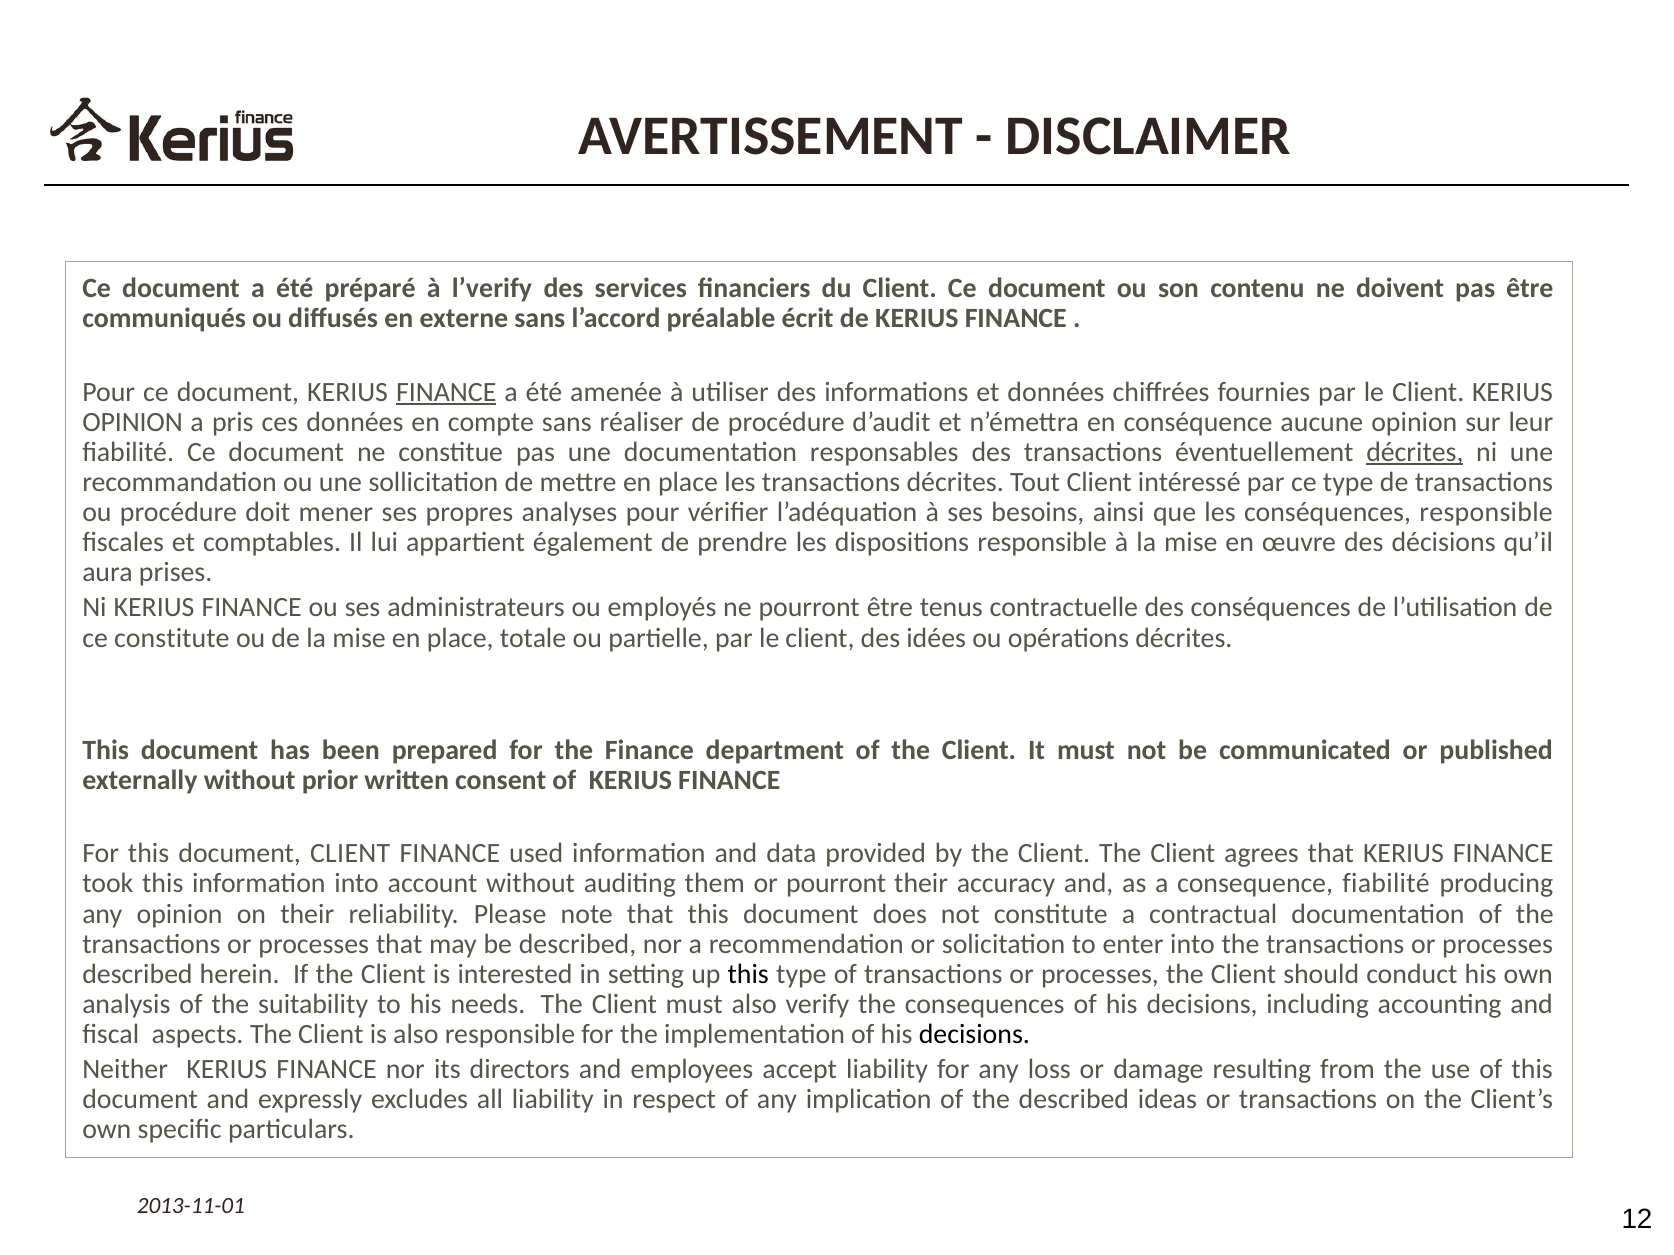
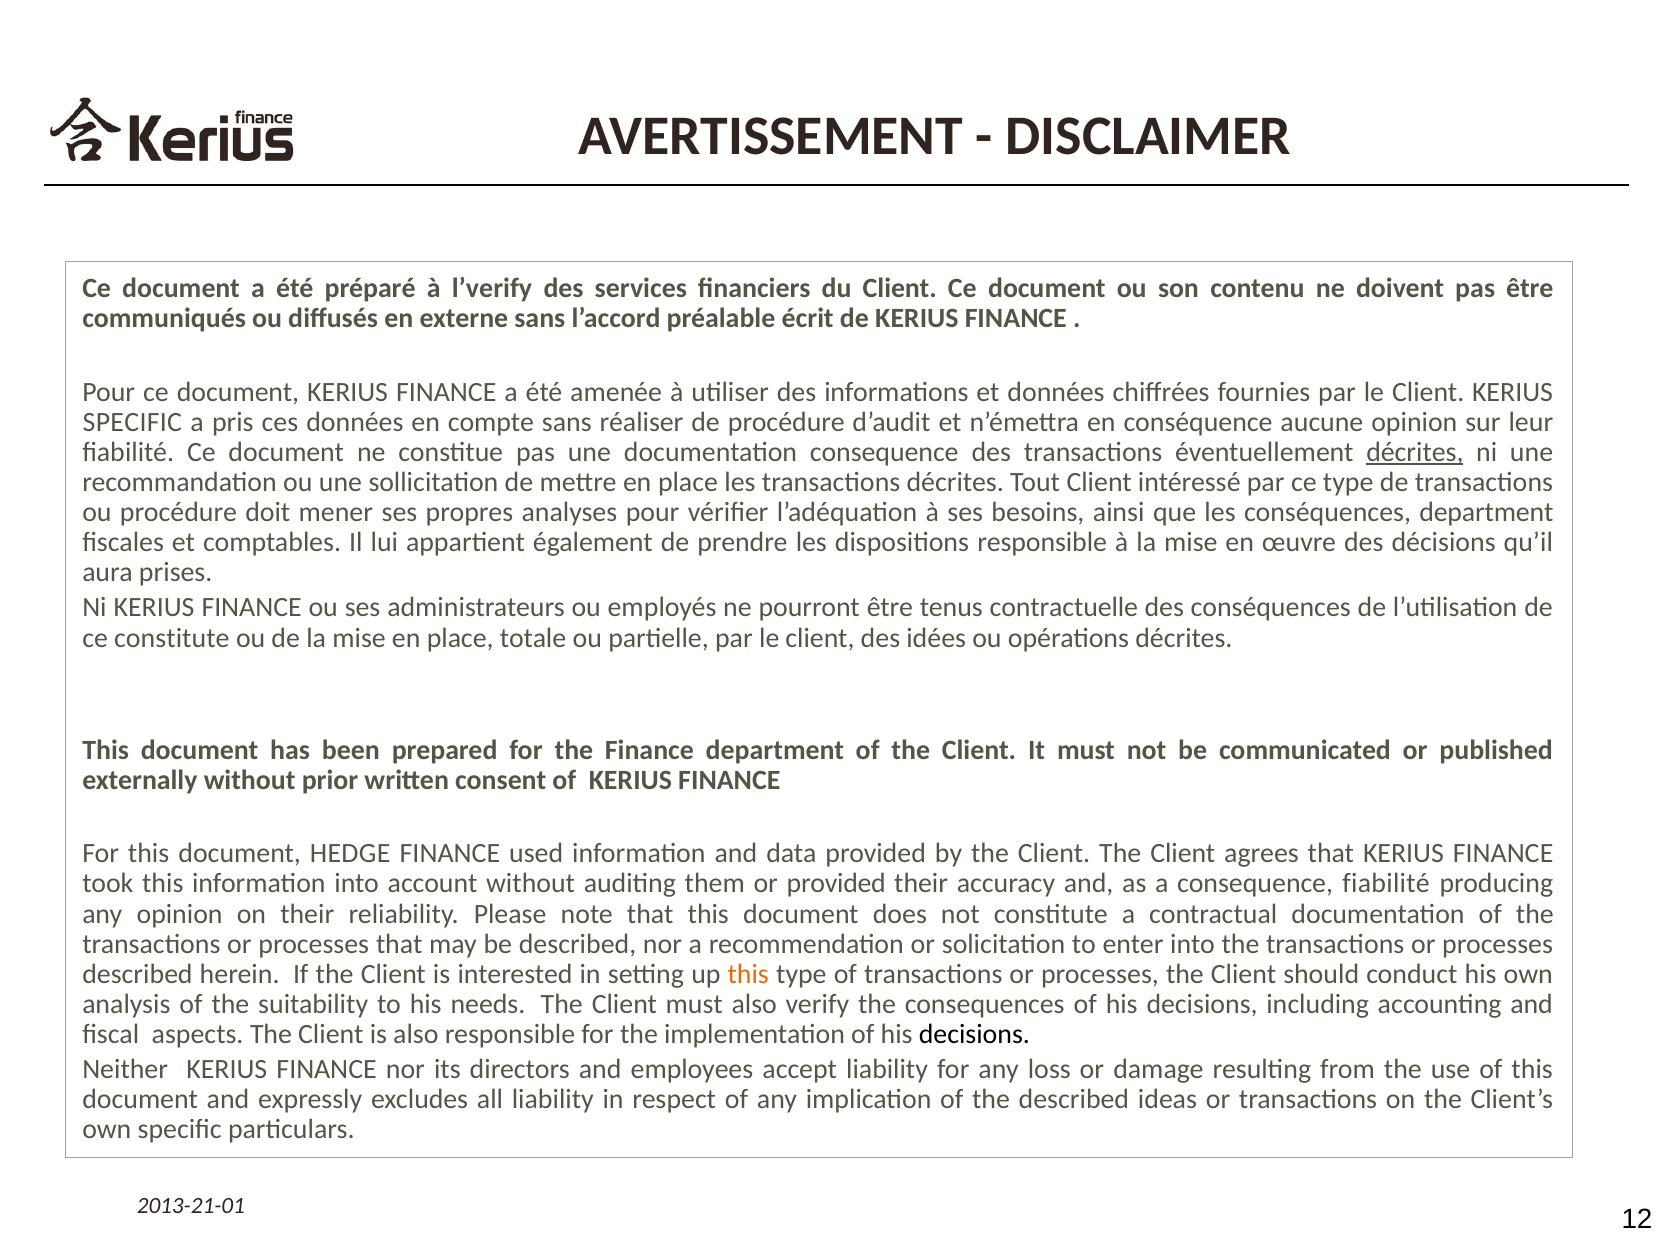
FINANCE at (446, 392) underline: present -> none
OPINION at (133, 422): OPINION -> SPECIFIC
documentation responsables: responsables -> consequence
conséquences responsible: responsible -> department
document CLIENT: CLIENT -> HEDGE
or pourront: pourront -> provided
this at (748, 974) colour: black -> orange
2013-11-01: 2013-11-01 -> 2013-21-01
